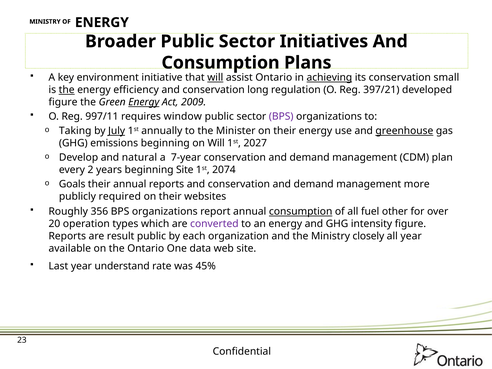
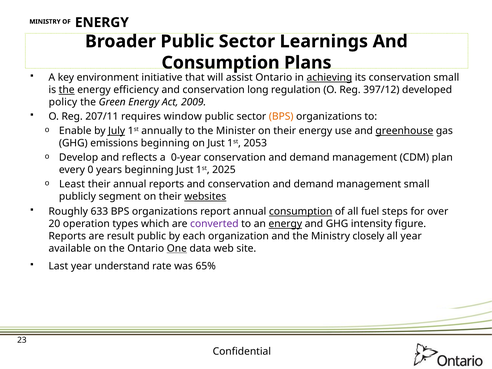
Initiatives: Initiatives -> Learnings
will at (215, 78) underline: present -> none
397/21: 397/21 -> 397/12
figure at (63, 102): figure -> policy
Energy at (144, 102) underline: present -> none
997/11: 997/11 -> 207/11
BPS at (281, 117) colour: purple -> orange
Taking: Taking -> Enable
on Will: Will -> Just
2027: 2027 -> 2053
natural: natural -> reflects
7-year: 7-year -> 0-year
2: 2 -> 0
beginning Site: Site -> Just
2074: 2074 -> 2025
Goals: Goals -> Least
management more: more -> small
required: required -> segment
websites underline: none -> present
356: 356 -> 633
other: other -> steps
energy at (285, 224) underline: none -> present
One underline: none -> present
45%: 45% -> 65%
